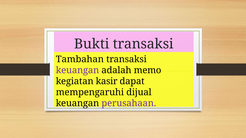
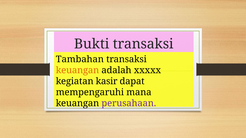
keuangan at (78, 70) colour: purple -> orange
memo: memo -> xxxxx
dijual: dijual -> mana
